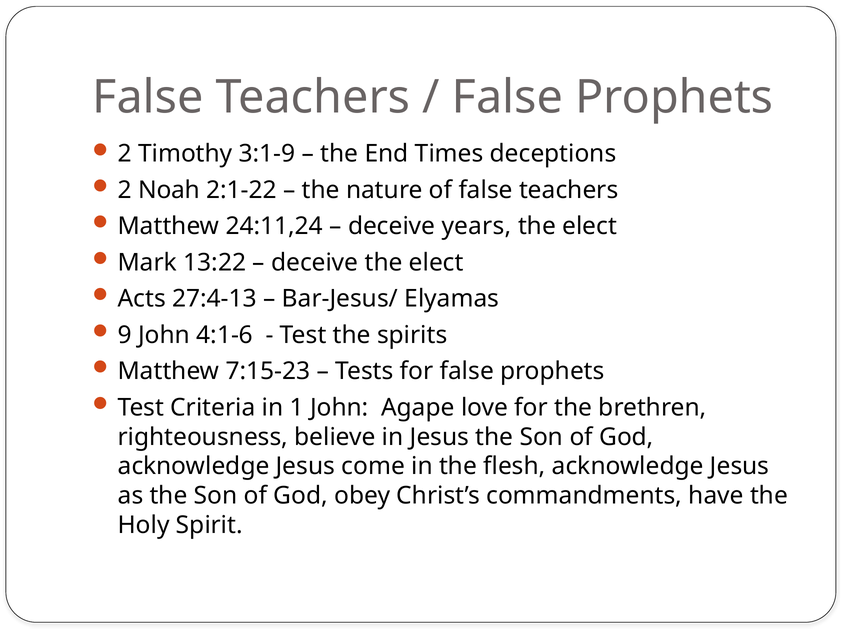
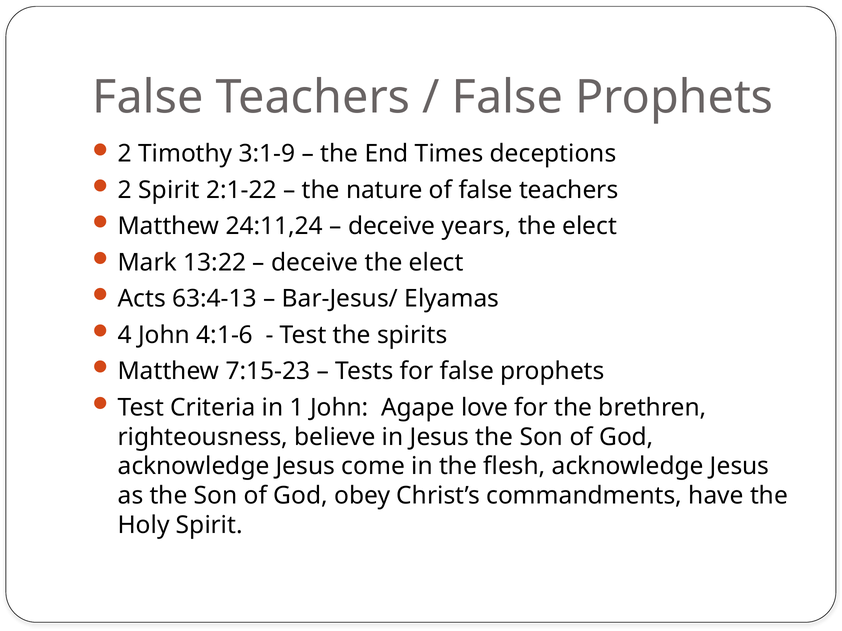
2 Noah: Noah -> Spirit
27:4-13: 27:4-13 -> 63:4-13
9: 9 -> 4
